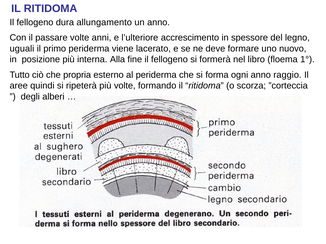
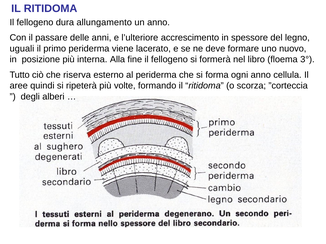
passare volte: volte -> delle
1°: 1° -> 3°
propria: propria -> riserva
raggio: raggio -> cellula
